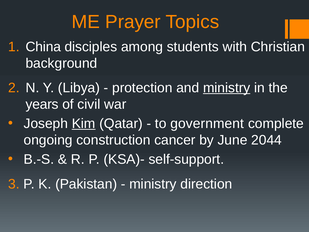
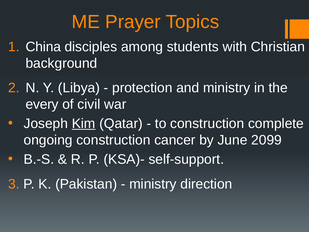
ministry at (227, 88) underline: present -> none
years: years -> every
to government: government -> construction
2044: 2044 -> 2099
